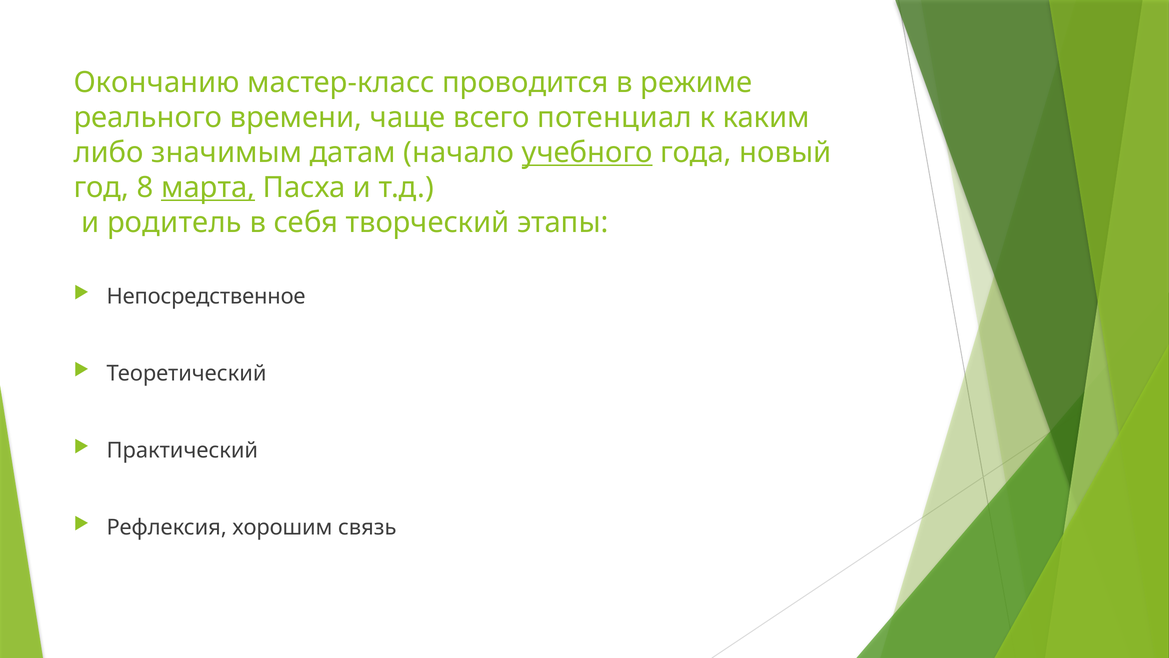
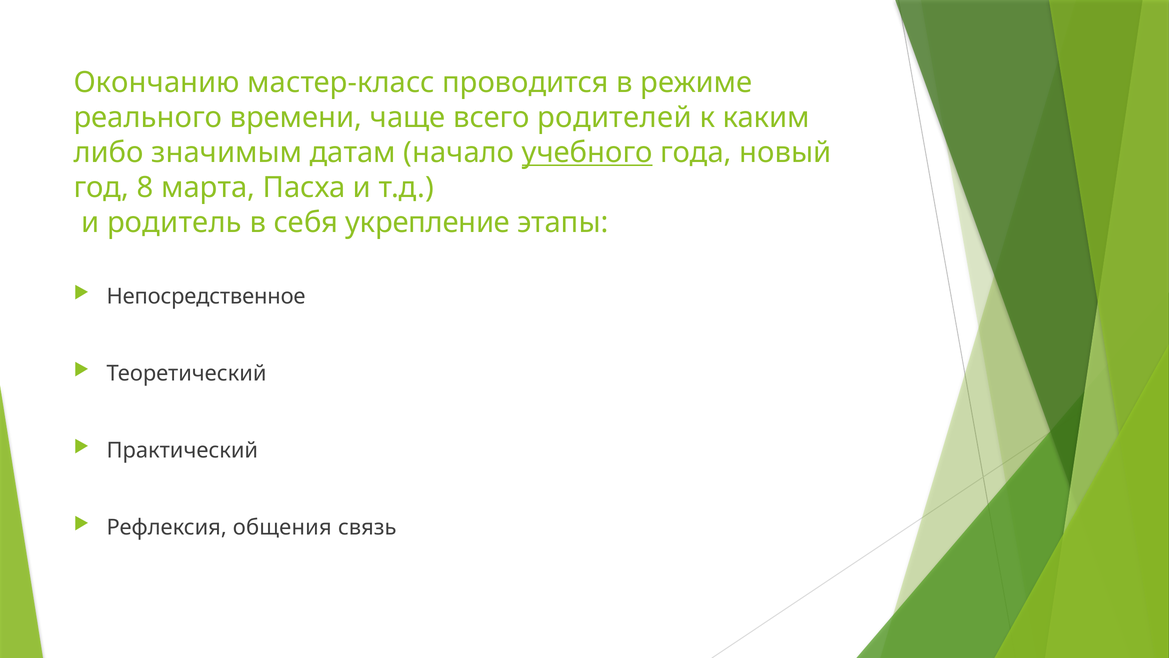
потенциал: потенциал -> родителей
марта underline: present -> none
творческий: творческий -> укрепление
хорошим: хорошим -> общения
